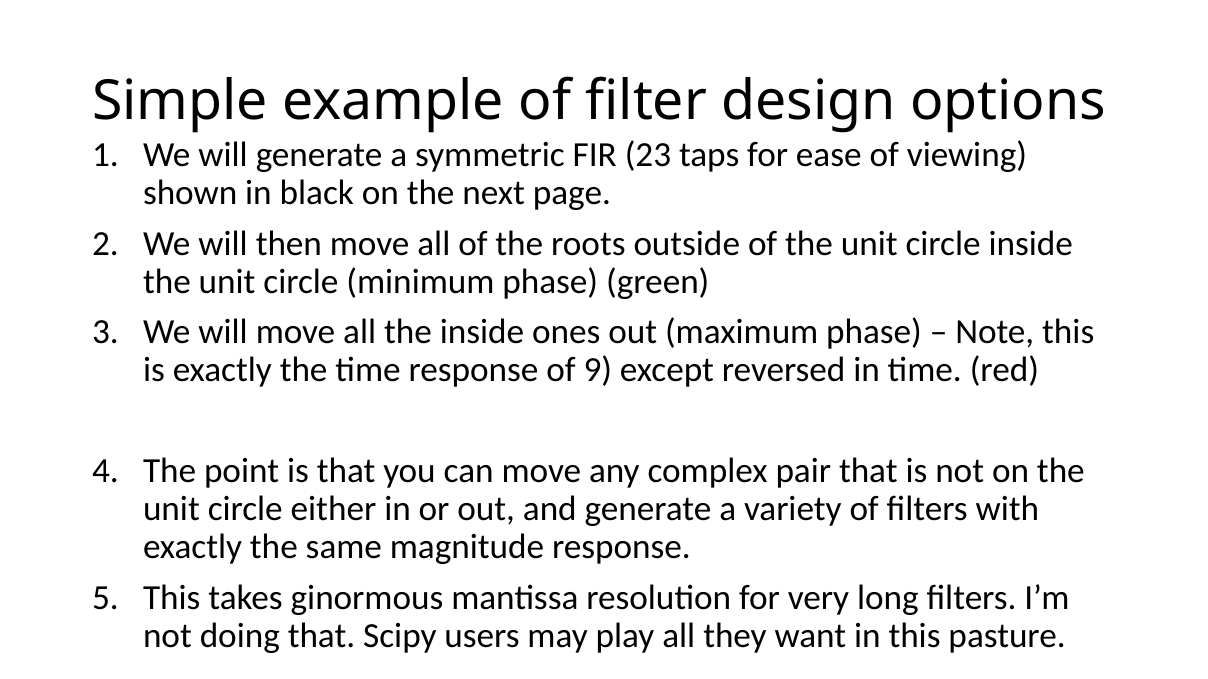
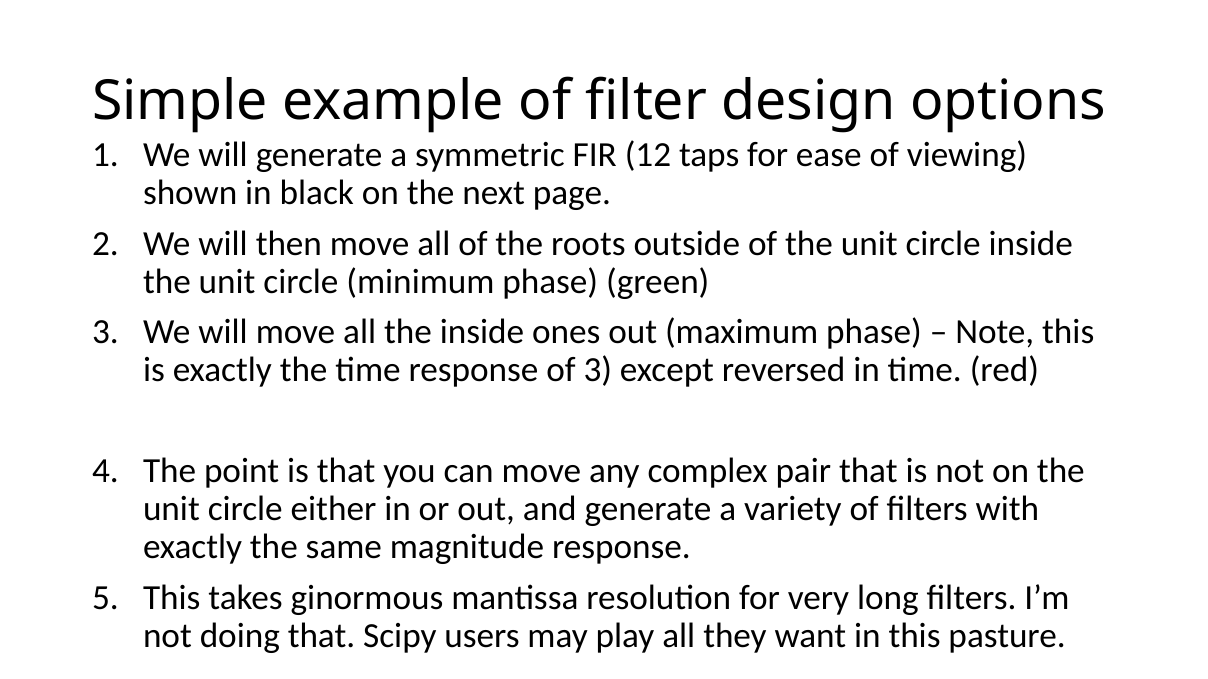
23: 23 -> 12
of 9: 9 -> 3
